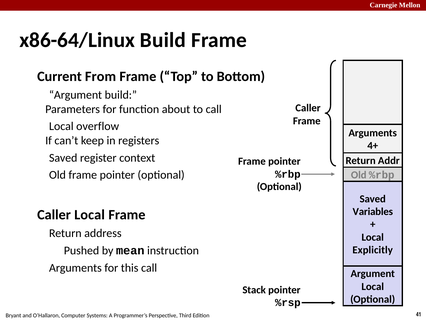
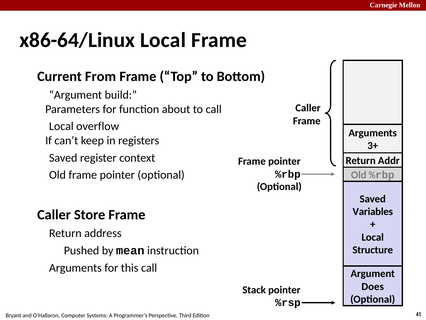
x86-64/Linux Build: Build -> Local
4+: 4+ -> 3+
Local at (90, 215): Local -> Store
Explicitly: Explicitly -> Structure
Local at (373, 286): Local -> Does
